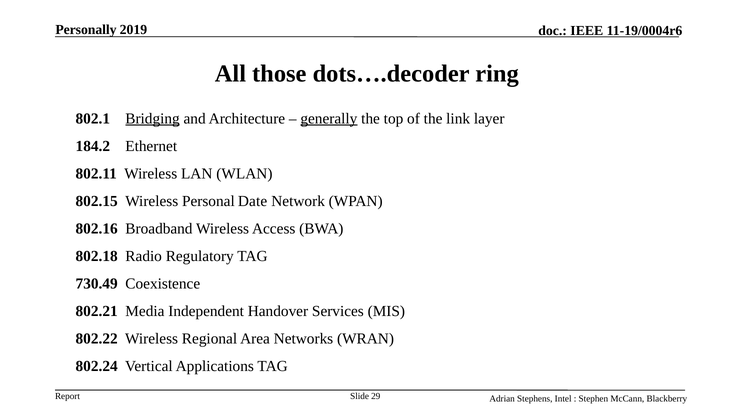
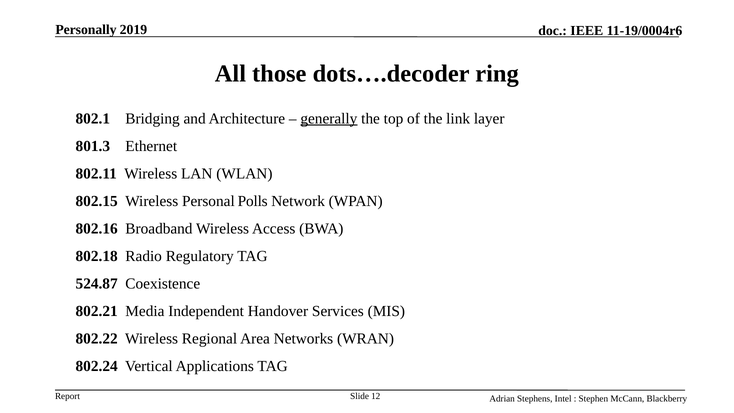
Bridging underline: present -> none
184.2: 184.2 -> 801.3
Date: Date -> Polls
730.49: 730.49 -> 524.87
29: 29 -> 12
